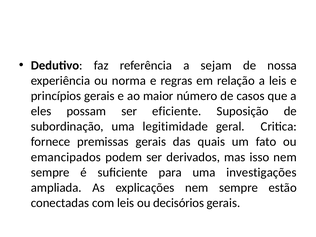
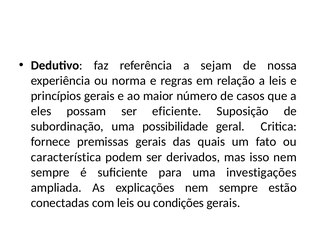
legitimidade: legitimidade -> possibilidade
emancipados: emancipados -> característica
decisórios: decisórios -> condições
